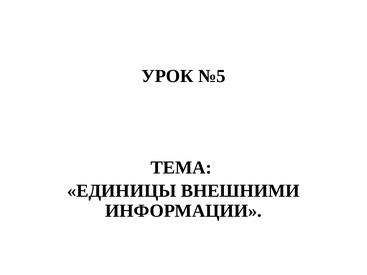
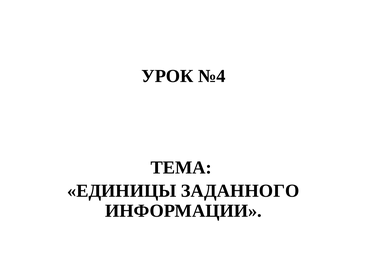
№5: №5 -> №4
ВНЕШНИМИ: ВНЕШНИМИ -> ЗАДАННОГО
